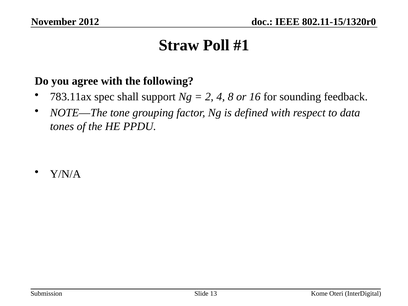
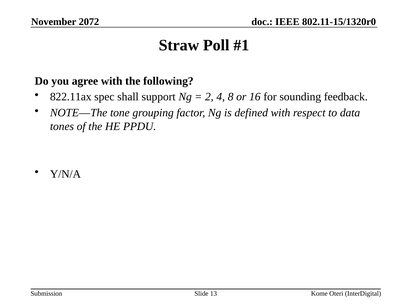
2012: 2012 -> 2072
783.11ax: 783.11ax -> 822.11ax
